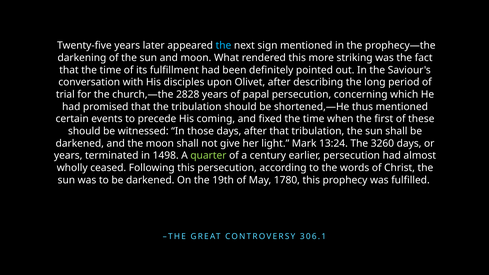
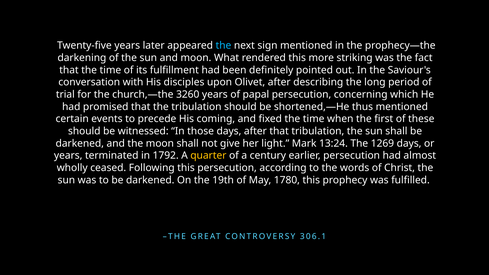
2828: 2828 -> 3260
3260: 3260 -> 1269
1498: 1498 -> 1792
quarter colour: light green -> yellow
